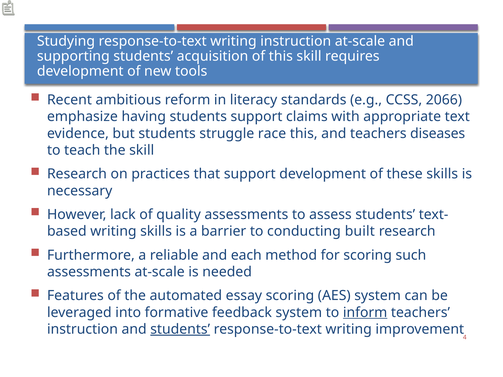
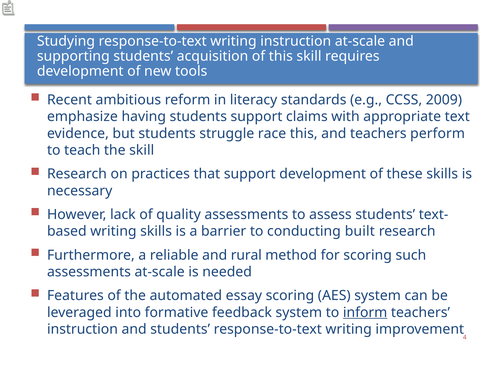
2066: 2066 -> 2009
diseases: diseases -> perform
each: each -> rural
students at (180, 329) underline: present -> none
